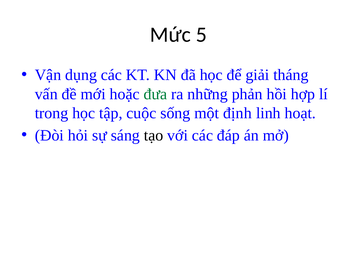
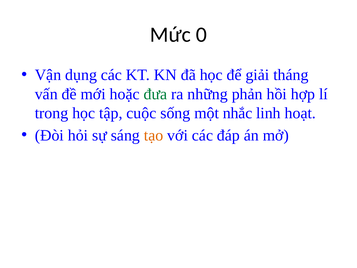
5: 5 -> 0
định: định -> nhắc
tạo colour: black -> orange
